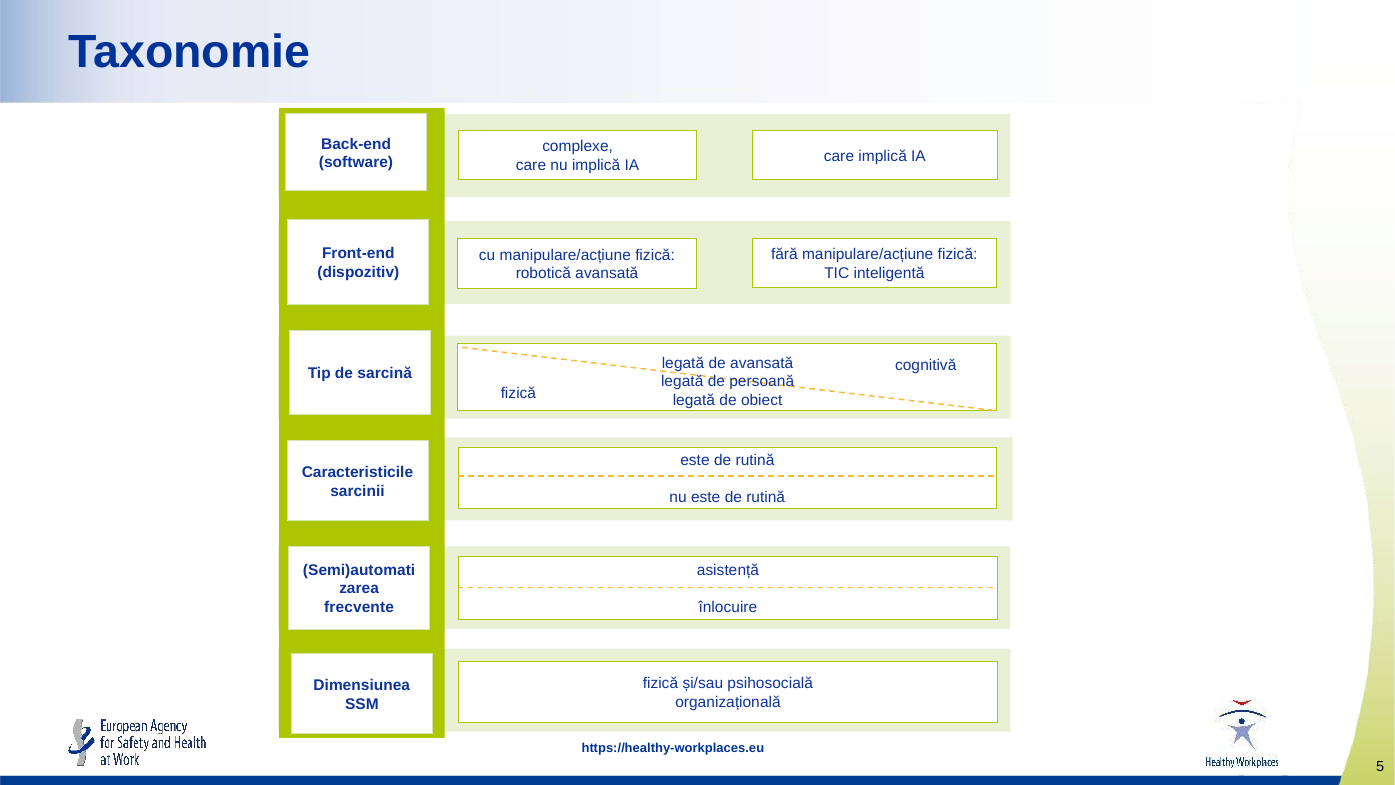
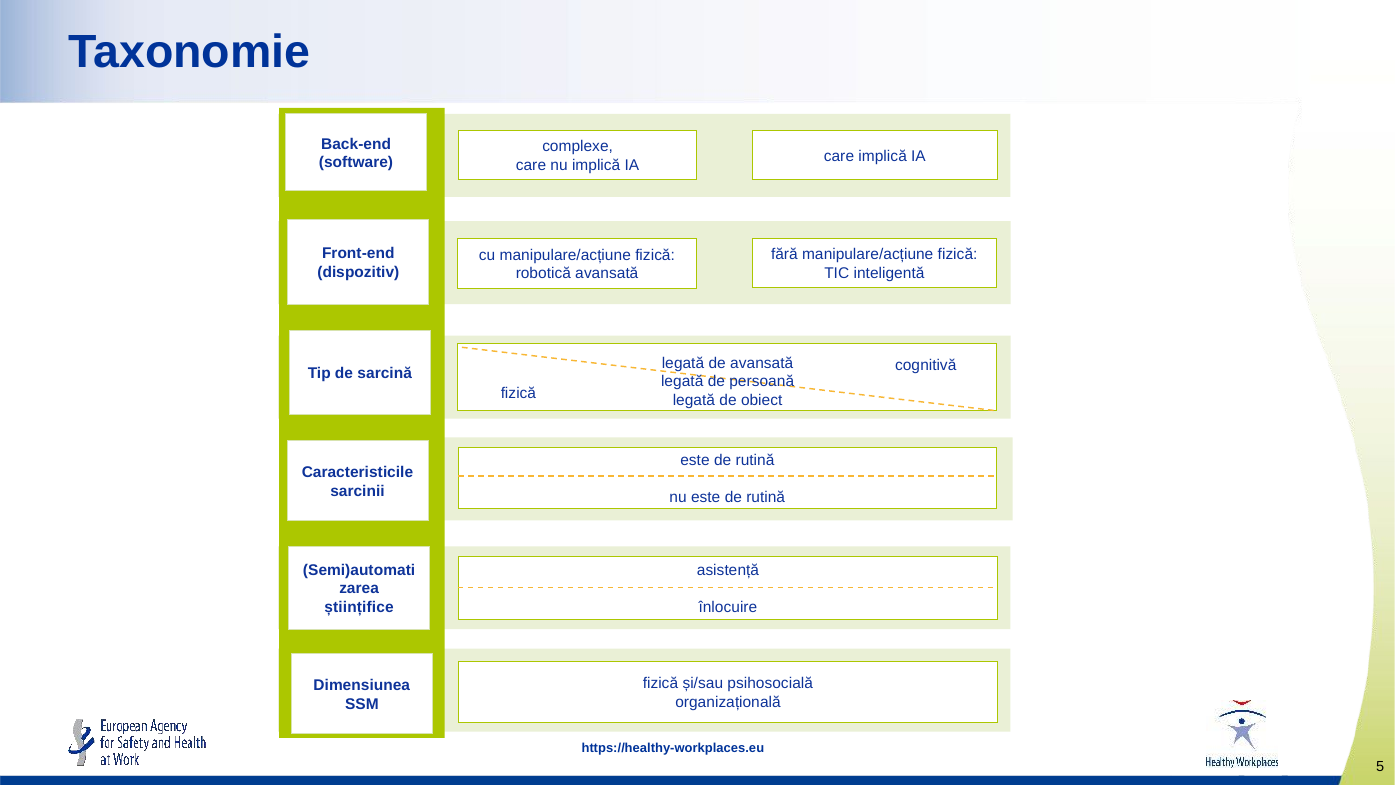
frecvente: frecvente -> științifice
